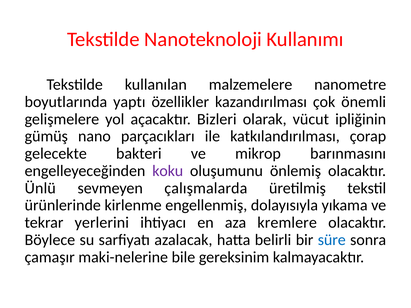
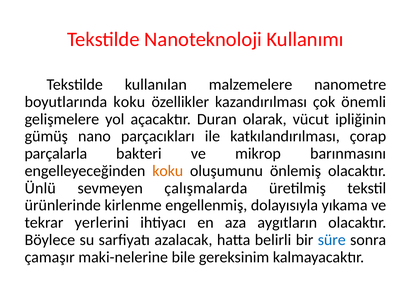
boyutlarında yaptı: yaptı -> koku
Bizleri: Bizleri -> Duran
gelecekte: gelecekte -> parçalarla
koku at (168, 171) colour: purple -> orange
kremlere: kremlere -> aygıtların
